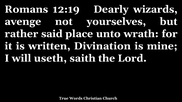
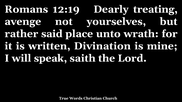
wizards: wizards -> treating
useth: useth -> speak
